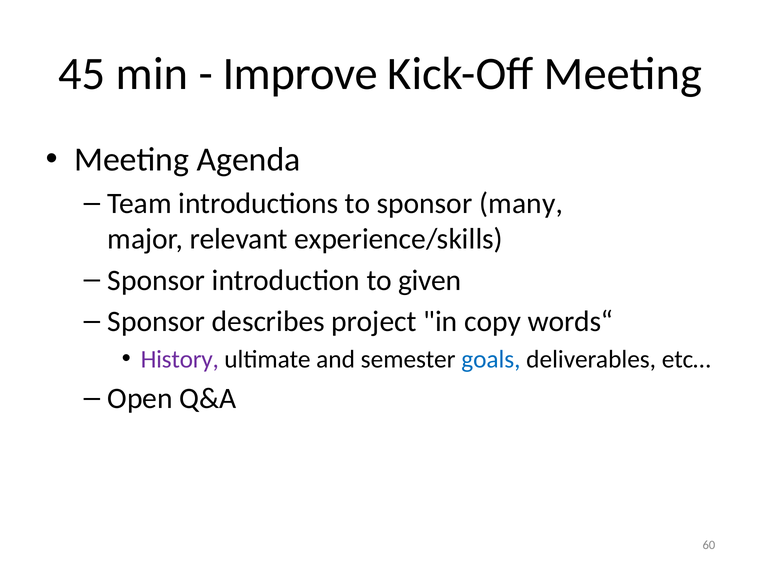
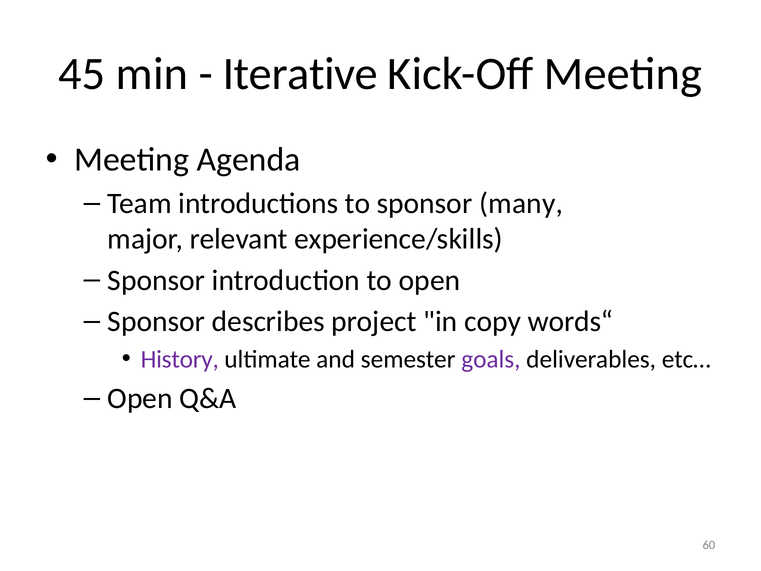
Improve: Improve -> Iterative
to given: given -> open
goals colour: blue -> purple
